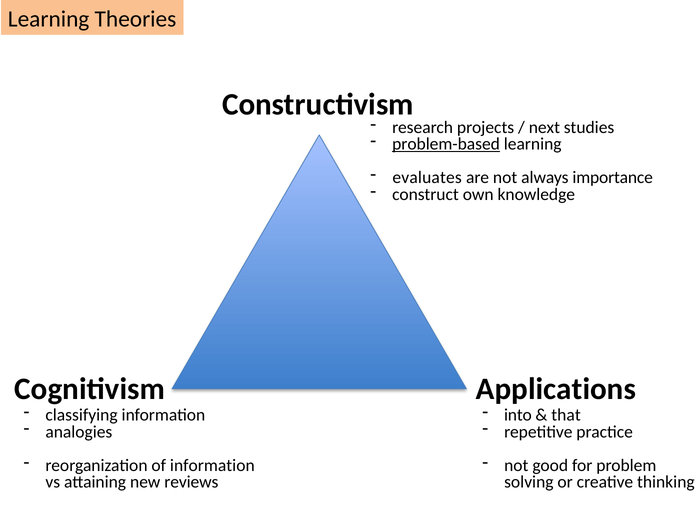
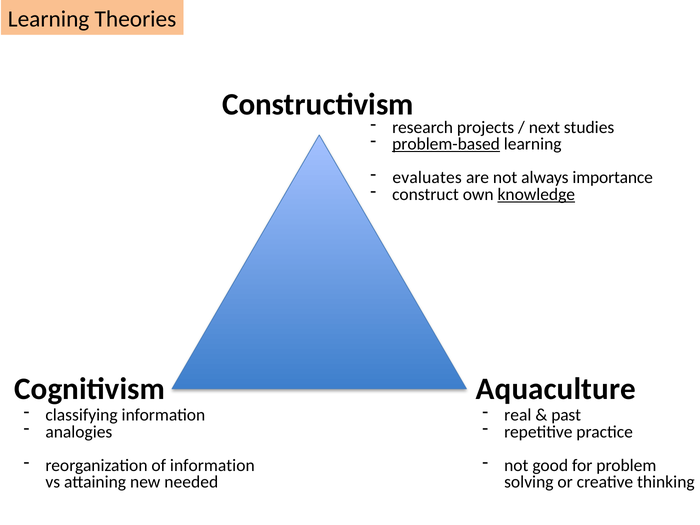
knowledge underline: none -> present
Applications: Applications -> Aquaculture
into: into -> real
that: that -> past
reviews: reviews -> needed
